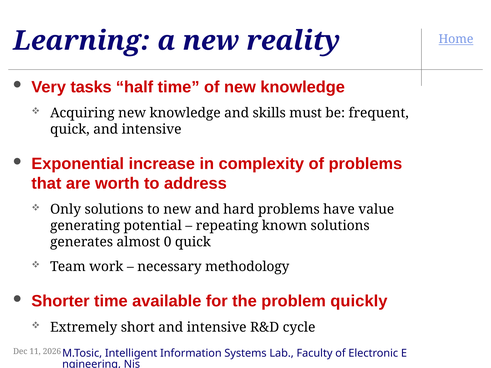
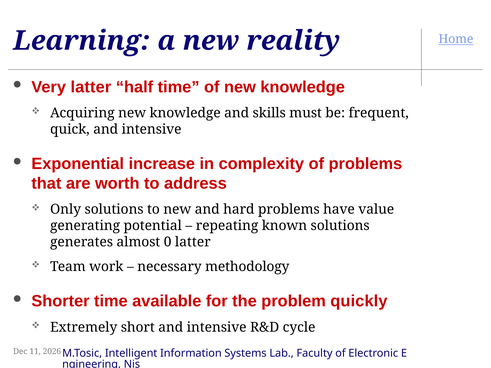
Very tasks: tasks -> latter
0 quick: quick -> latter
